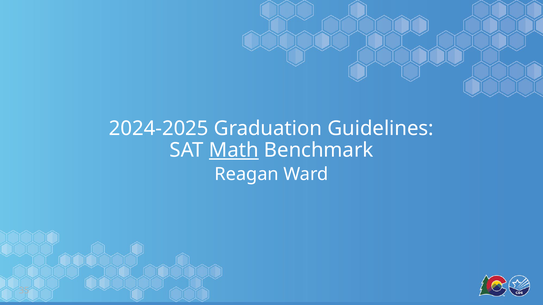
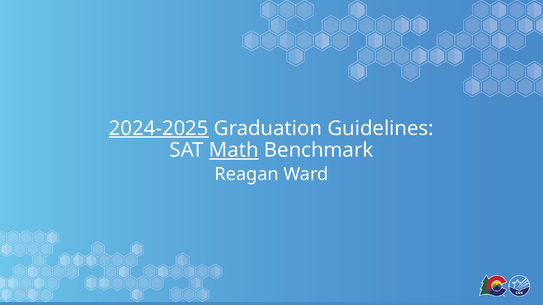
2024-2025 underline: none -> present
